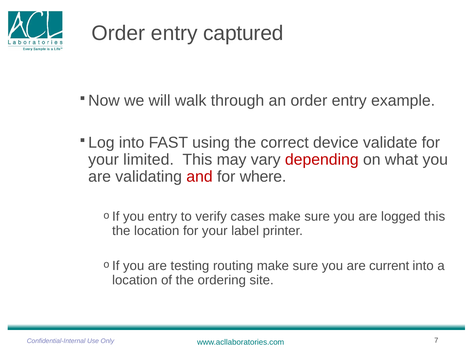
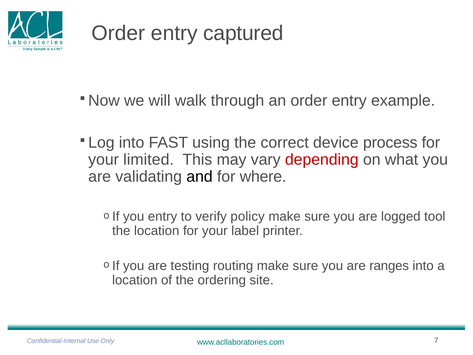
validate: validate -> process
and colour: red -> black
cases: cases -> policy
logged this: this -> tool
current: current -> ranges
